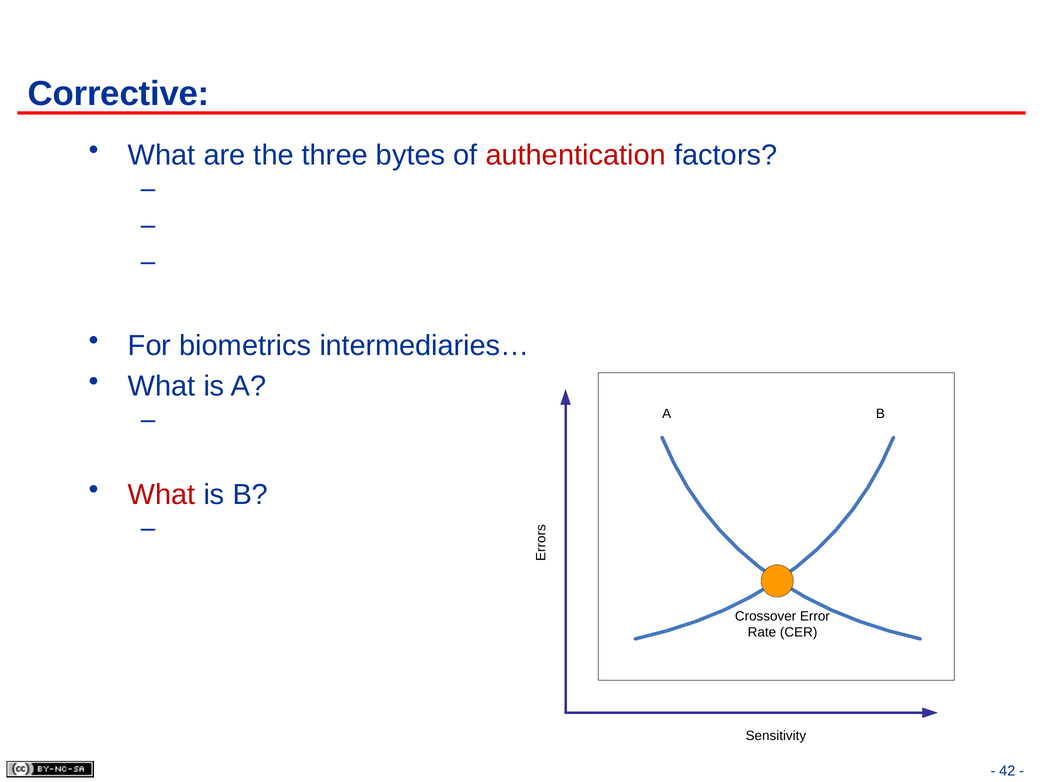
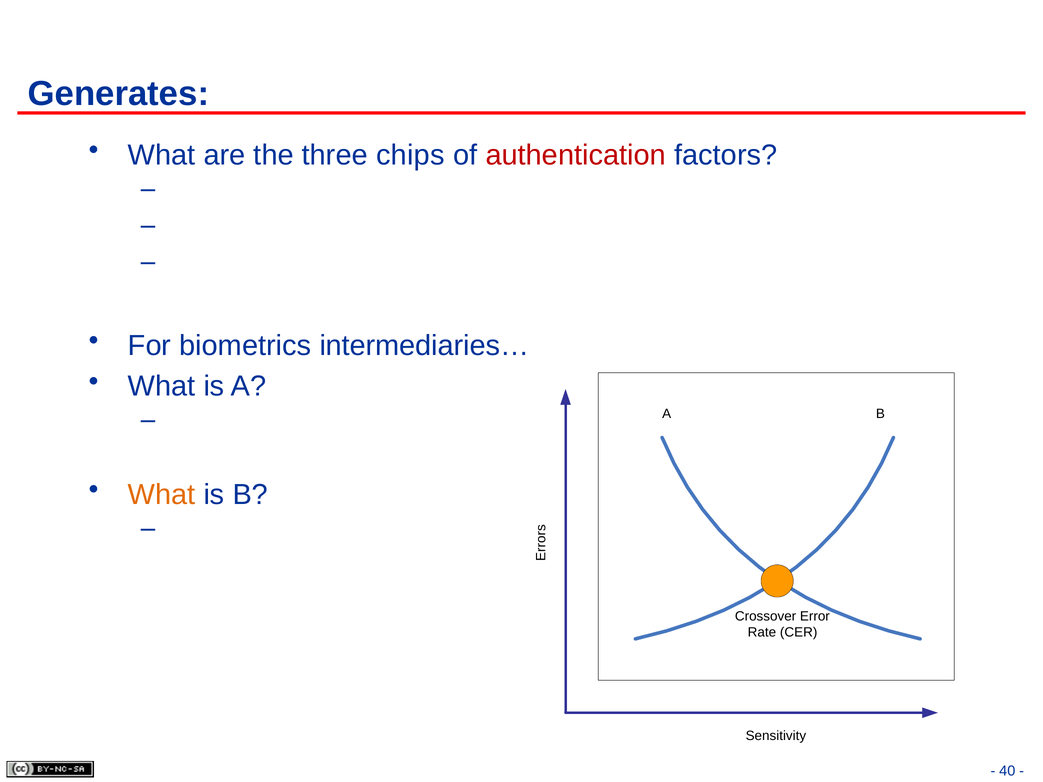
Corrective: Corrective -> Generates
bytes: bytes -> chips
What at (162, 495) colour: red -> orange
42: 42 -> 40
